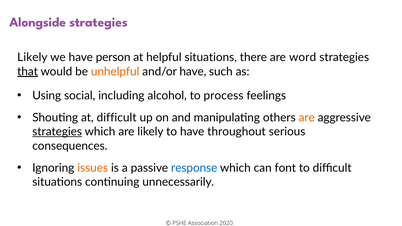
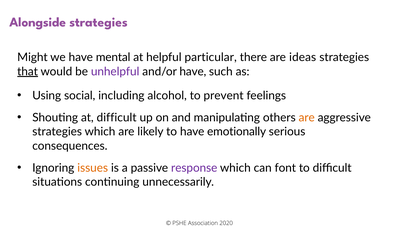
Likely at (32, 57): Likely -> Might
person: person -> mental
helpful situations: situations -> particular
word: word -> ideas
unhelpful colour: orange -> purple
process: process -> prevent
strategies at (57, 132) underline: present -> none
throughout: throughout -> emotionally
response colour: blue -> purple
